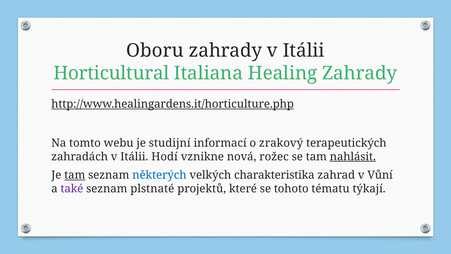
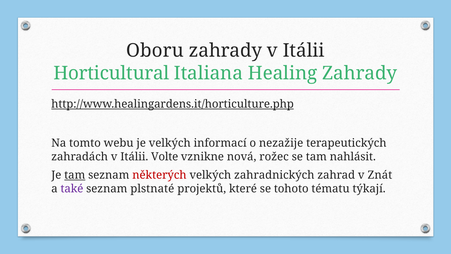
je studijní: studijní -> velkých
zrakový: zrakový -> nezažije
Hodí: Hodí -> Volte
nahlásit underline: present -> none
některých colour: blue -> red
charakteristika: charakteristika -> zahradnických
Vůní: Vůní -> Znát
